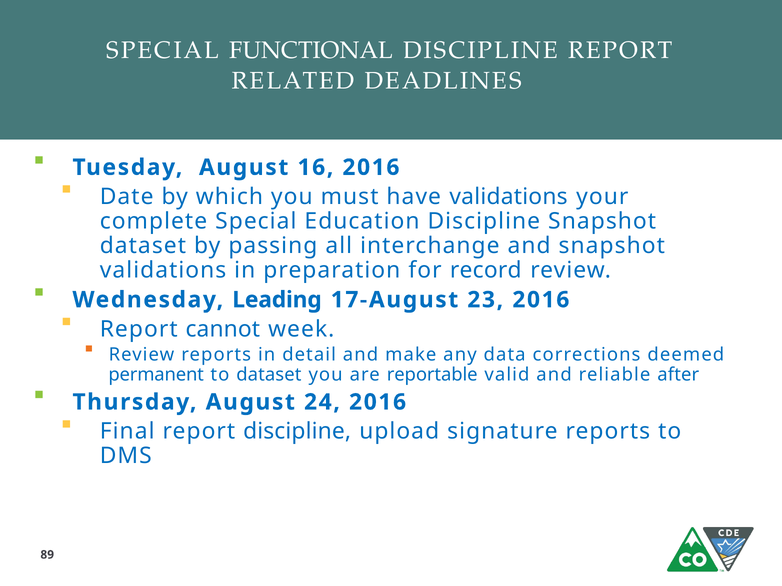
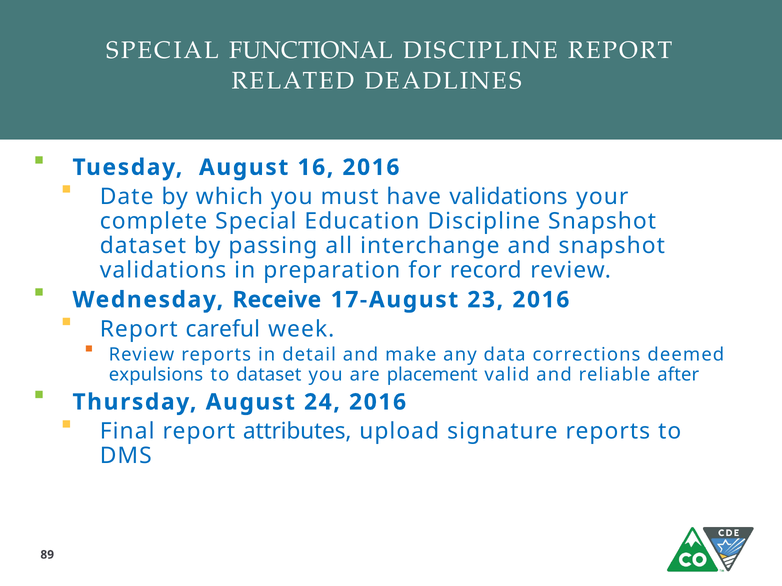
Leading: Leading -> Receive
cannot: cannot -> careful
permanent: permanent -> expulsions
reportable: reportable -> placement
report discipline: discipline -> attributes
